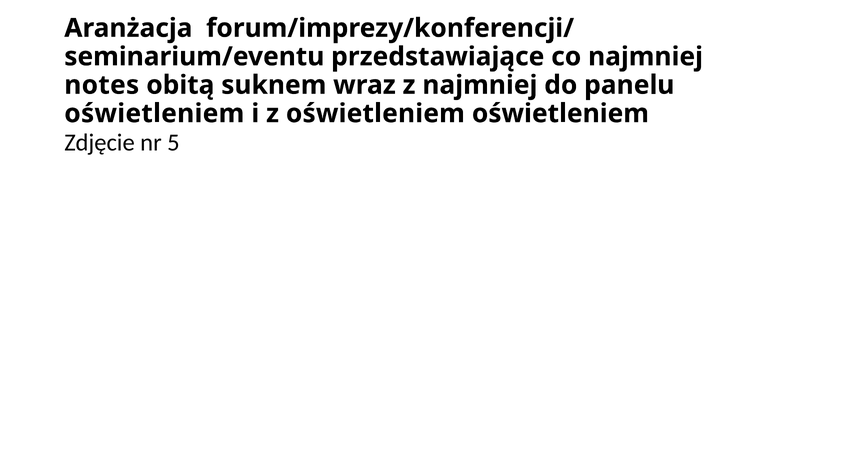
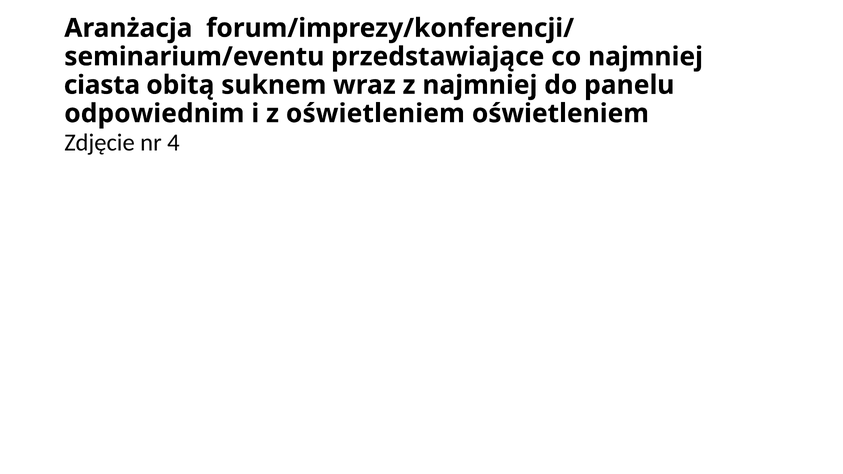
notes: notes -> ciasta
oświetleniem at (154, 114): oświetleniem -> odpowiednim
5: 5 -> 4
